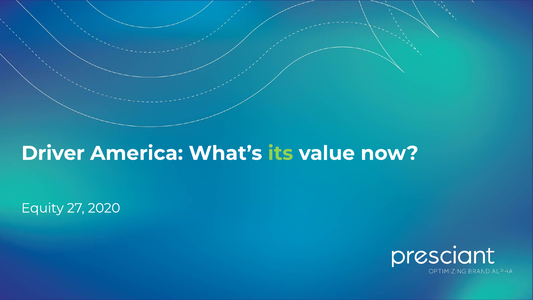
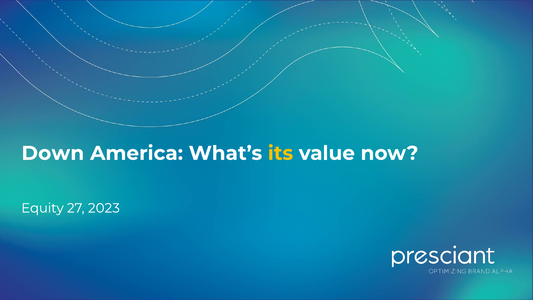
Driver: Driver -> Down
its colour: light green -> yellow
2020: 2020 -> 2023
